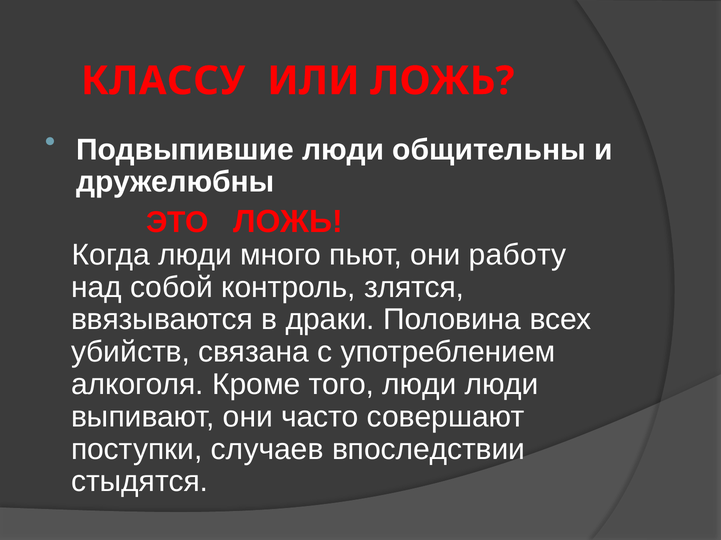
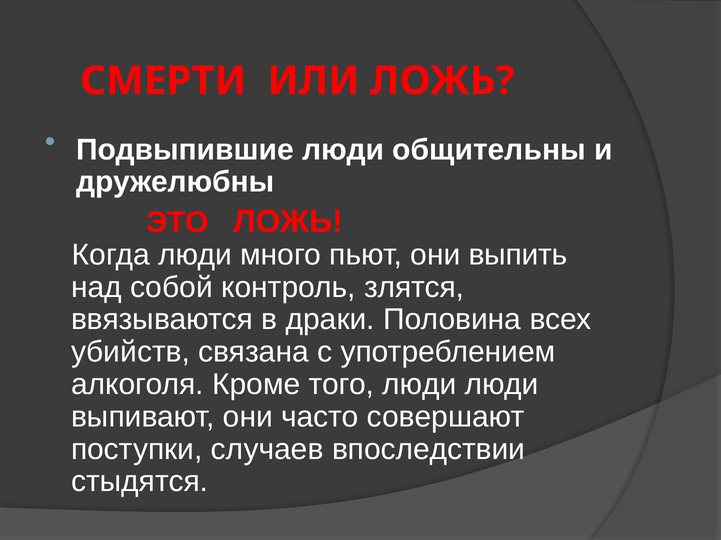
КЛАССУ: КЛАССУ -> СМЕРТИ
работу: работу -> выпить
